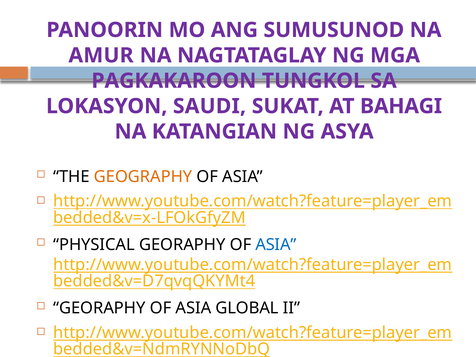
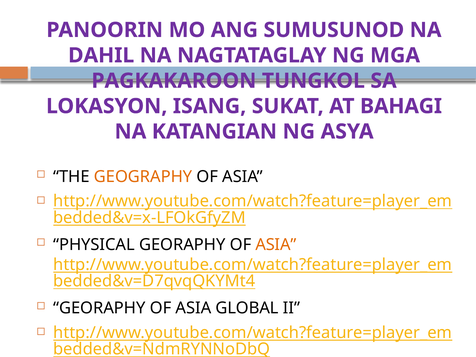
AMUR: AMUR -> DAHIL
SAUDI: SAUDI -> ISANG
ASIA at (276, 245) colour: blue -> orange
